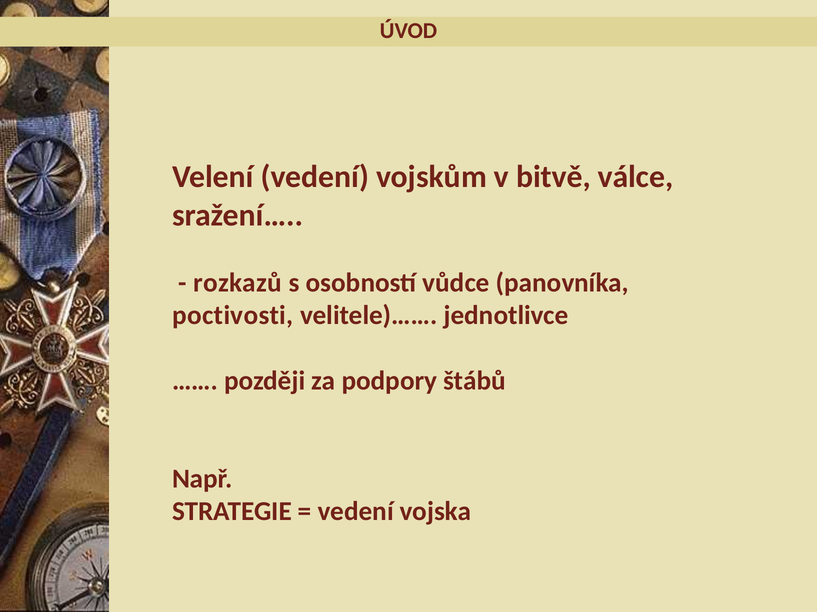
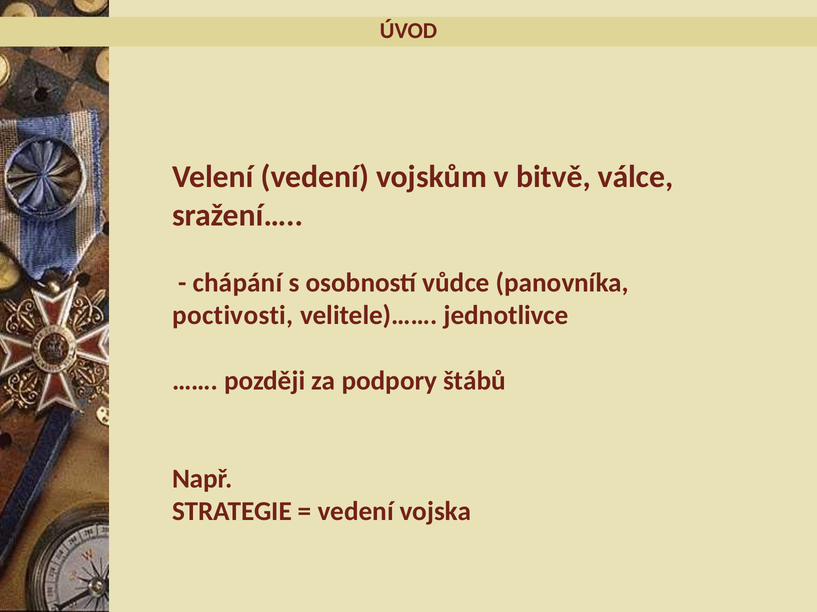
rozkazů: rozkazů -> chápání
